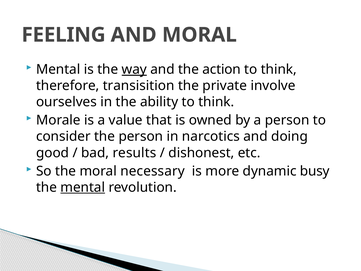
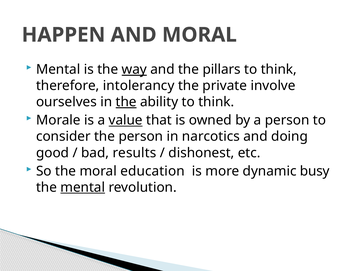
FEELING: FEELING -> HAPPEN
action: action -> pillars
transisition: transisition -> intolerancy
the at (126, 102) underline: none -> present
value underline: none -> present
necessary: necessary -> education
